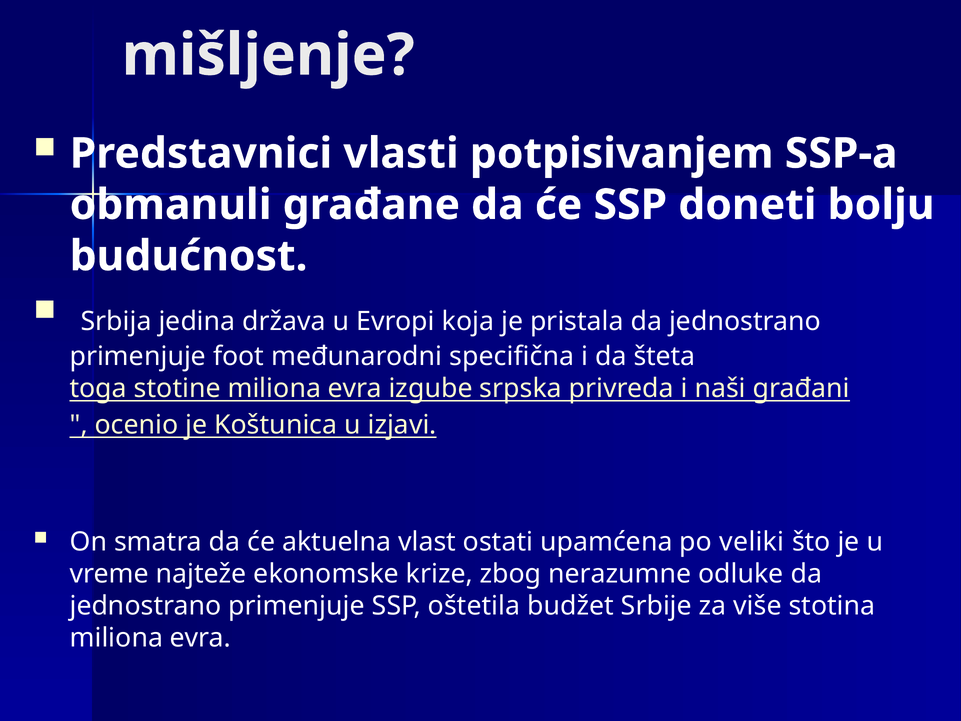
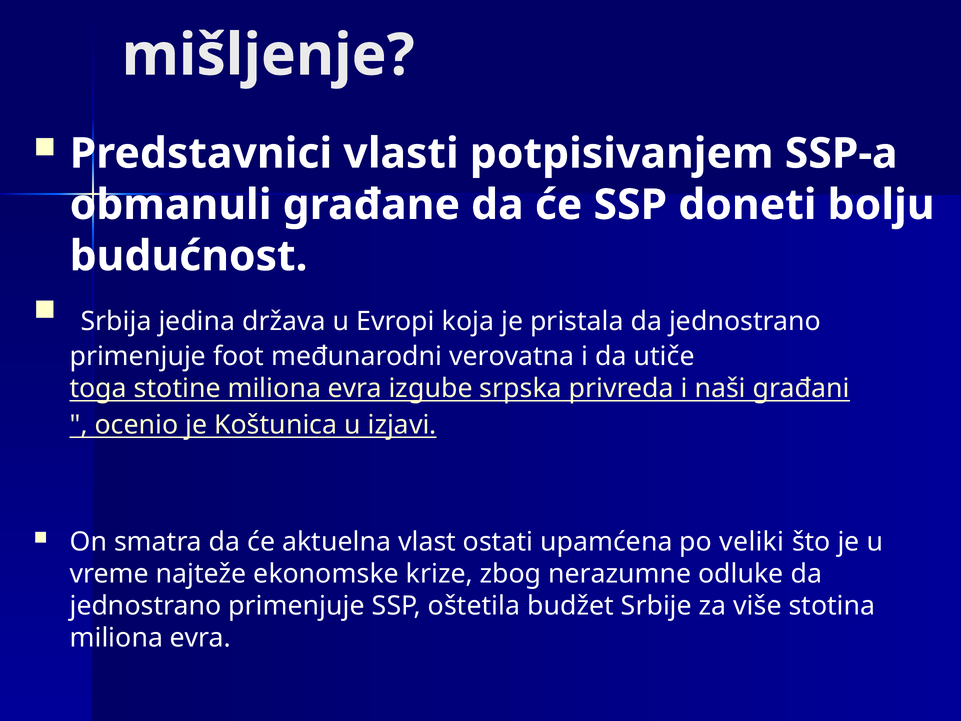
specifična: specifična -> verovatna
šteta: šteta -> utiče
